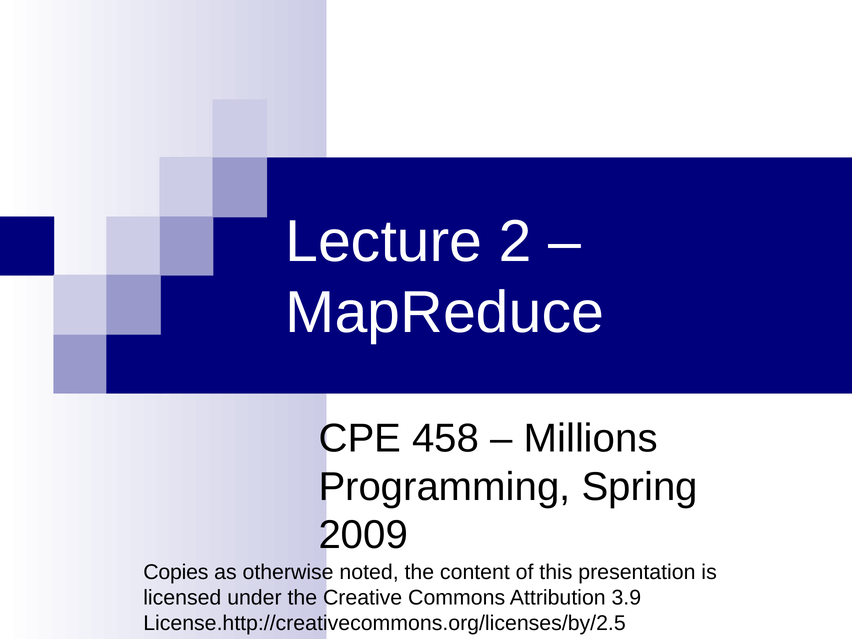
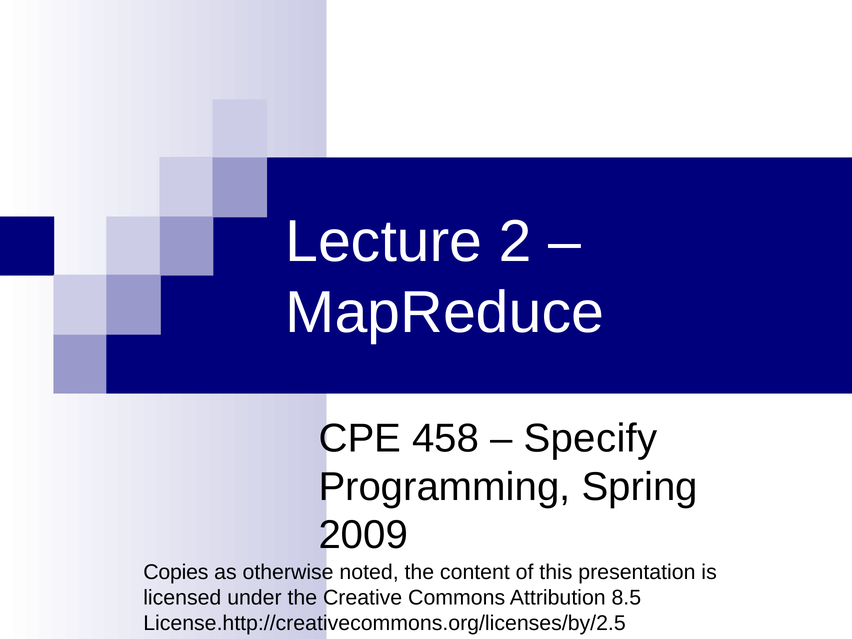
Millions: Millions -> Specify
3.9: 3.9 -> 8.5
